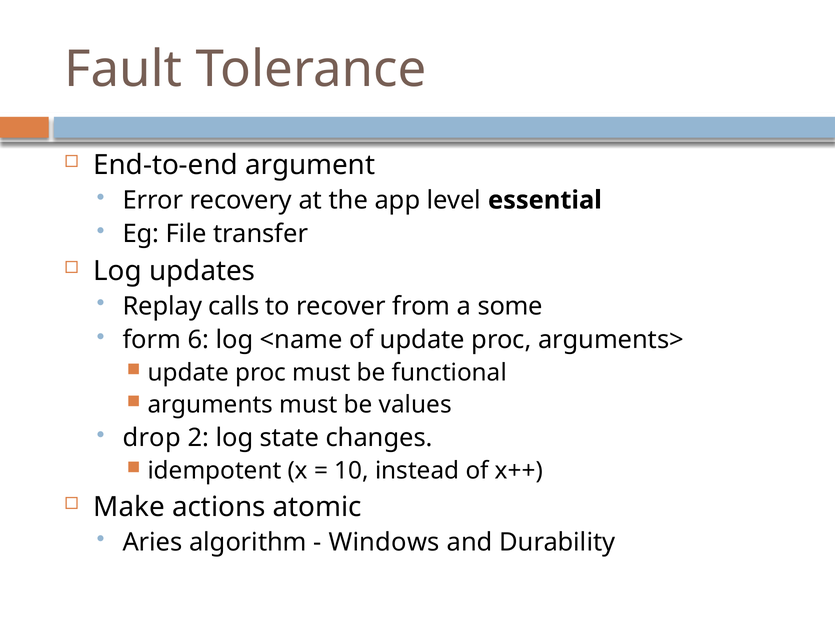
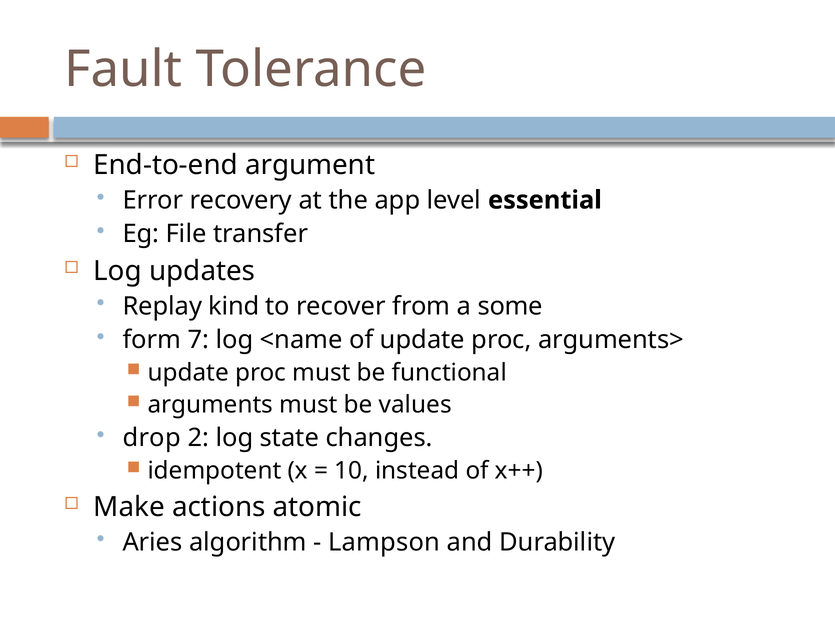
calls: calls -> kind
6: 6 -> 7
Windows: Windows -> Lampson
